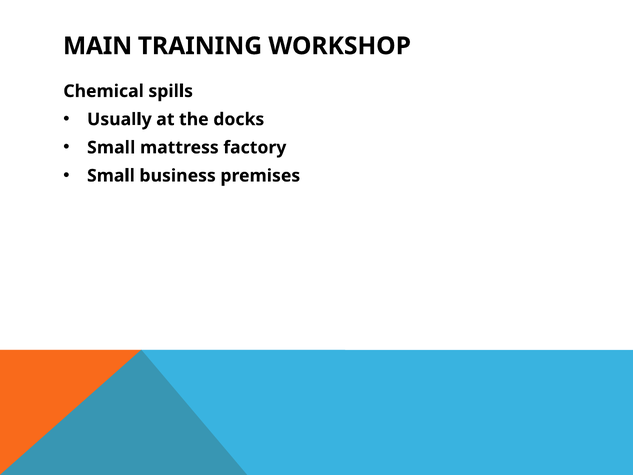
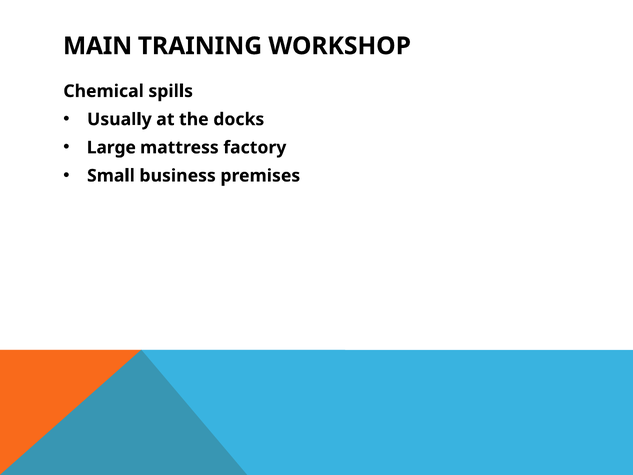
Small at (111, 147): Small -> Large
